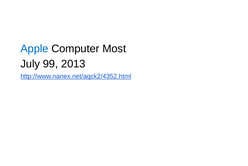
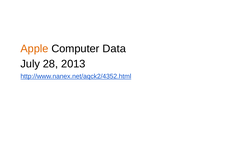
Apple colour: blue -> orange
Most: Most -> Data
99: 99 -> 28
